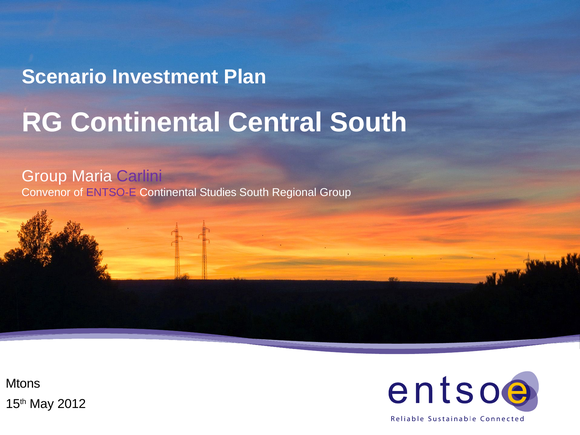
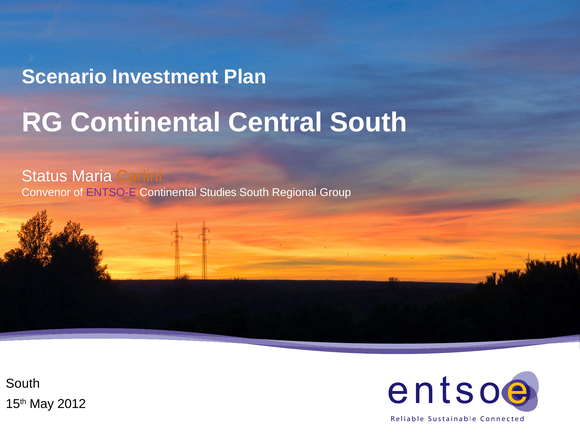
Group at (44, 176): Group -> Status
Carlini colour: purple -> orange
Mtons at (23, 384): Mtons -> South
